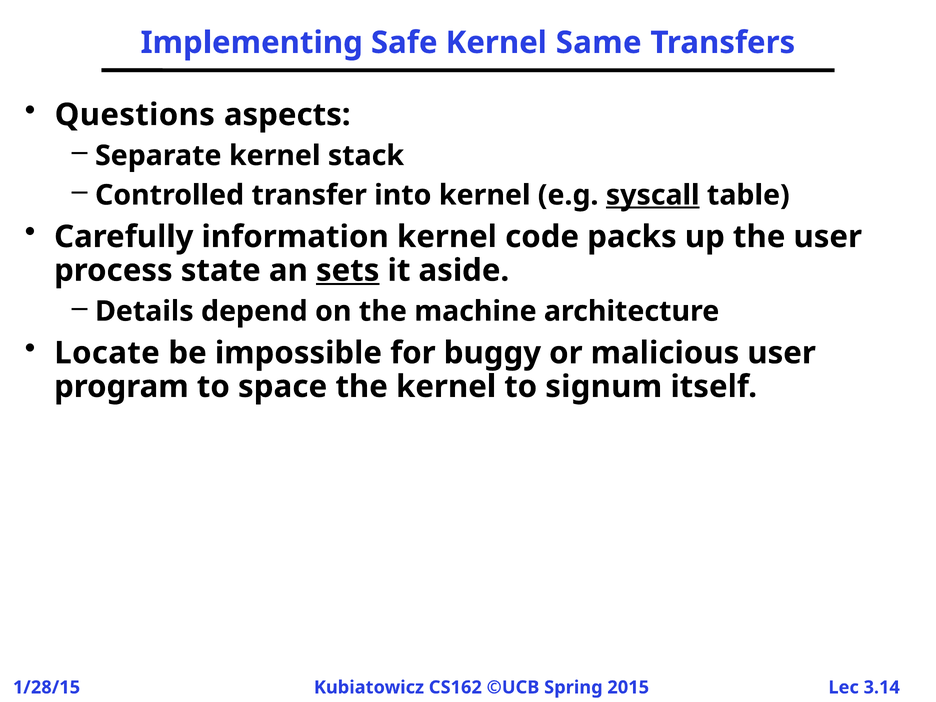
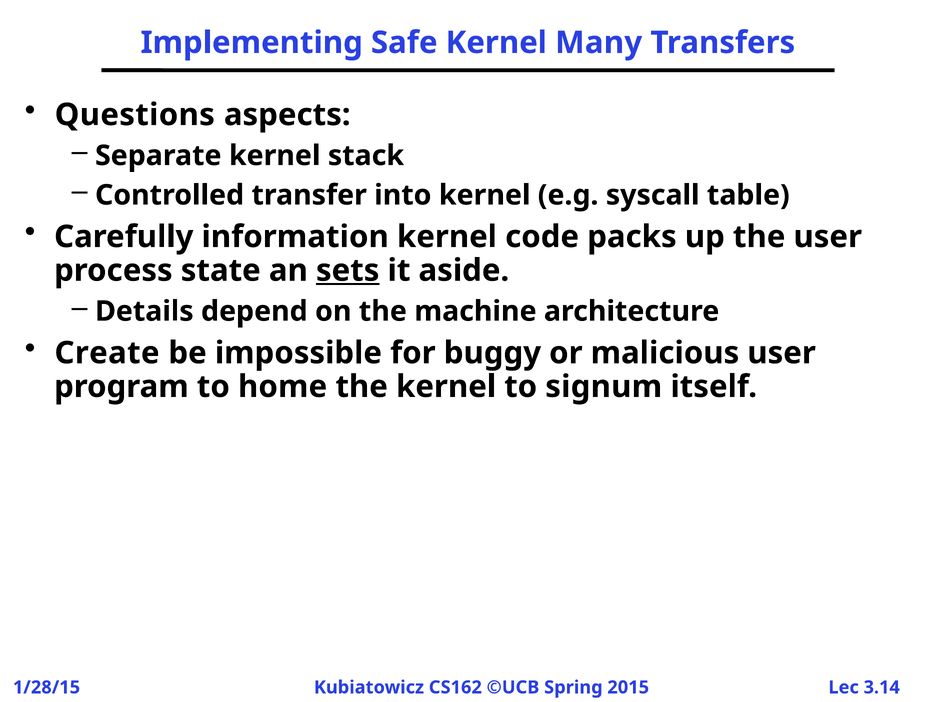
Same: Same -> Many
syscall underline: present -> none
Locate: Locate -> Create
space: space -> home
